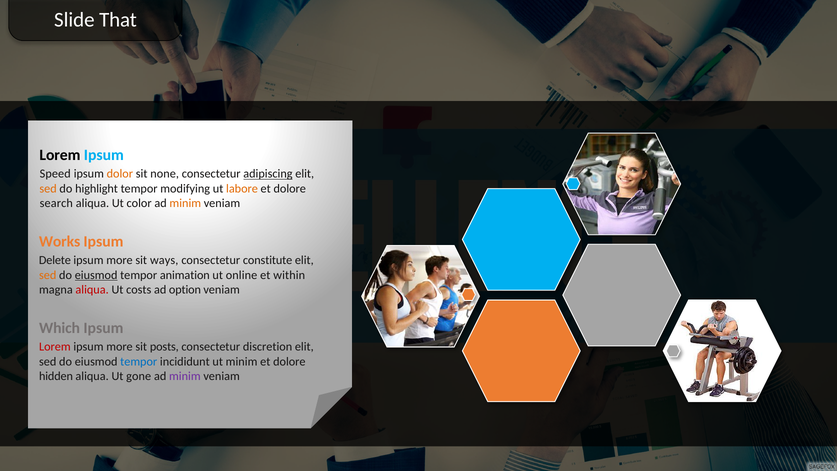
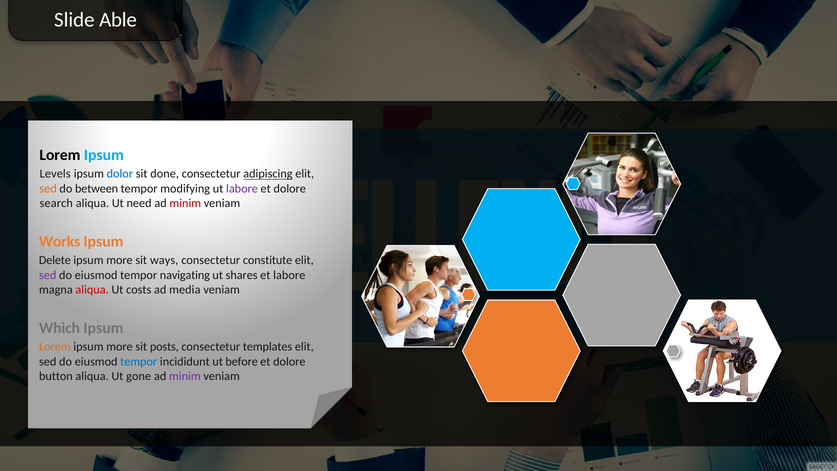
That: That -> Able
Speed: Speed -> Levels
dolor colour: orange -> blue
none: none -> done
highlight: highlight -> between
labore at (242, 189) colour: orange -> purple
color: color -> need
minim at (185, 203) colour: orange -> red
sed at (48, 275) colour: orange -> purple
eiusmod at (96, 275) underline: present -> none
animation: animation -> navigating
online: online -> shares
et within: within -> labore
option: option -> media
Lorem at (55, 347) colour: red -> orange
discretion: discretion -> templates
ut minim: minim -> before
hidden: hidden -> button
